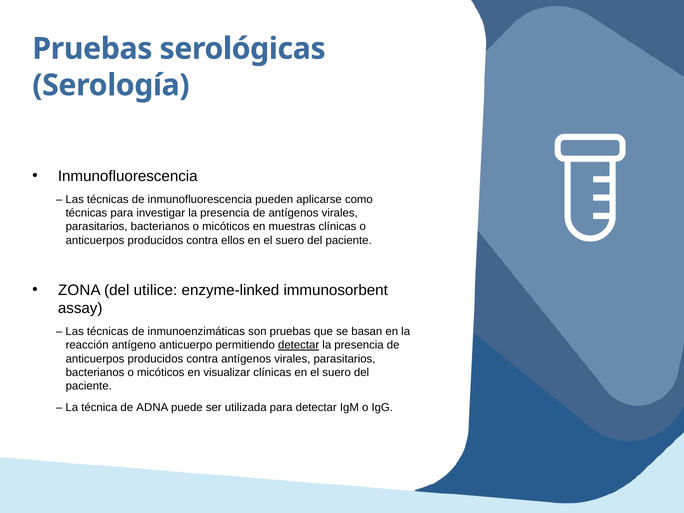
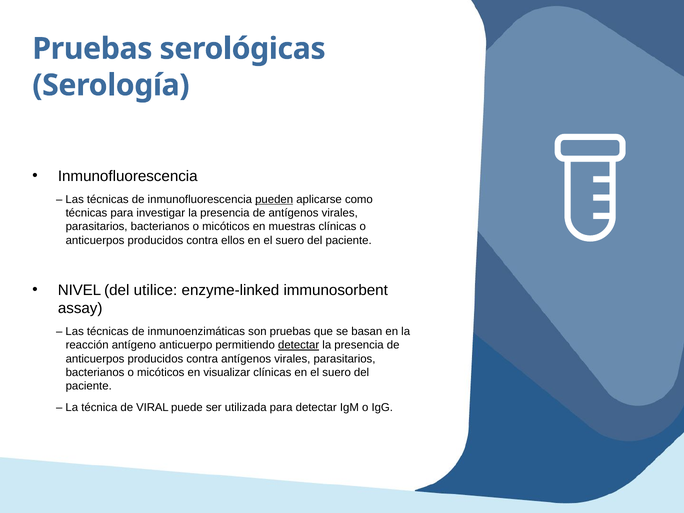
pueden underline: none -> present
ZONA: ZONA -> NIVEL
ADNA: ADNA -> VIRAL
